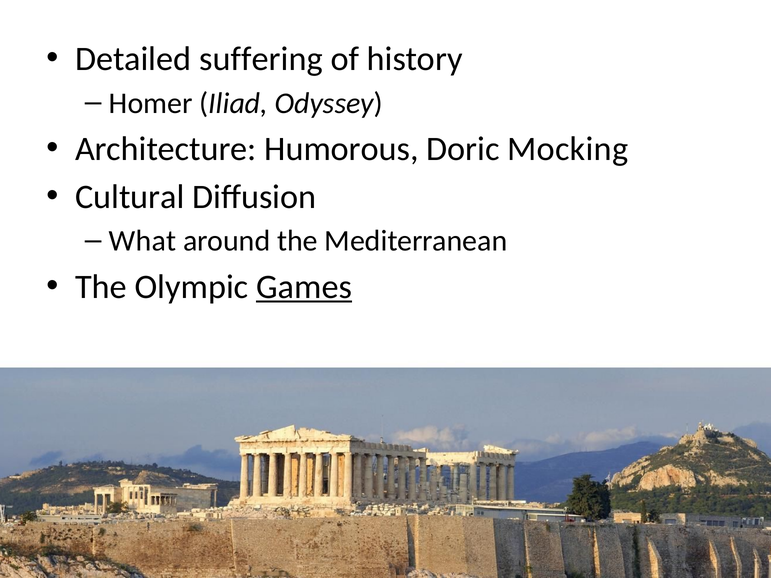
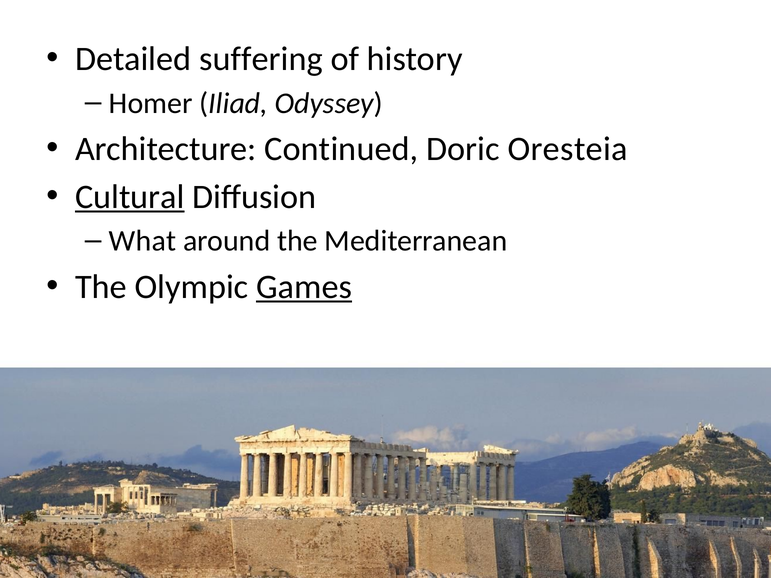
Humorous: Humorous -> Continued
Mocking: Mocking -> Oresteia
Cultural underline: none -> present
